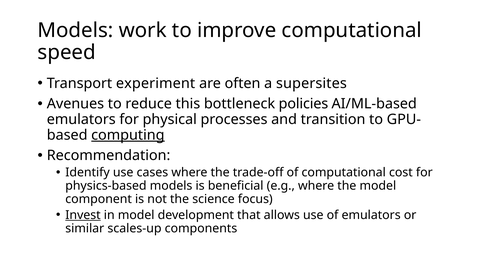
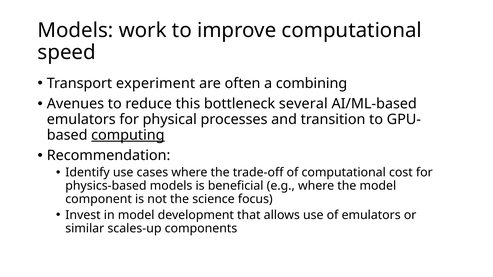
supersites: supersites -> combining
policies: policies -> several
Invest underline: present -> none
